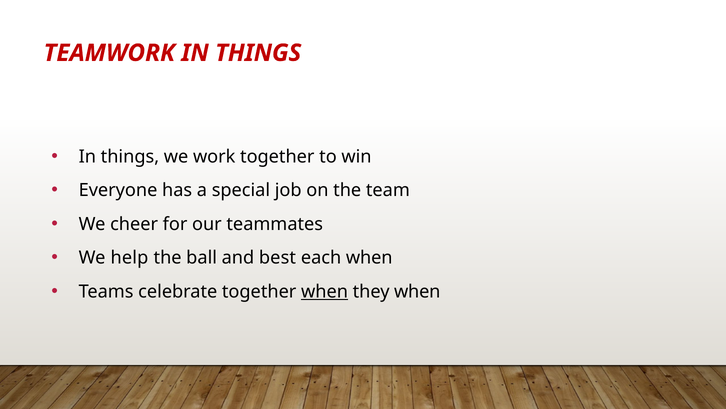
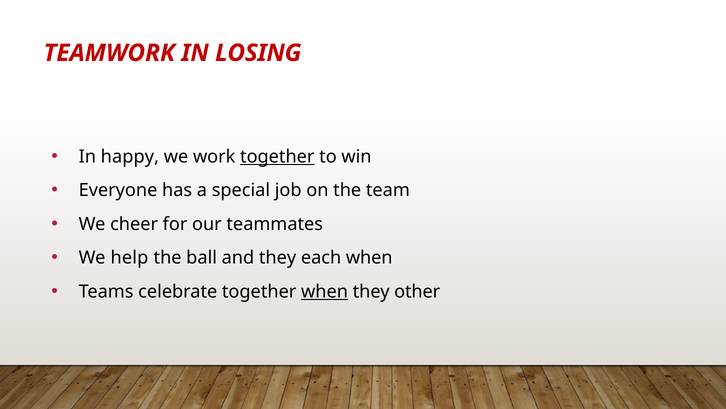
TEAMWORK IN THINGS: THINGS -> LOSING
things at (130, 156): things -> happy
together at (277, 156) underline: none -> present
and best: best -> they
they when: when -> other
